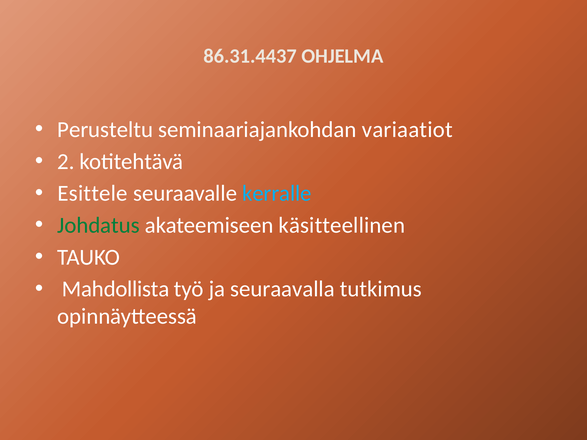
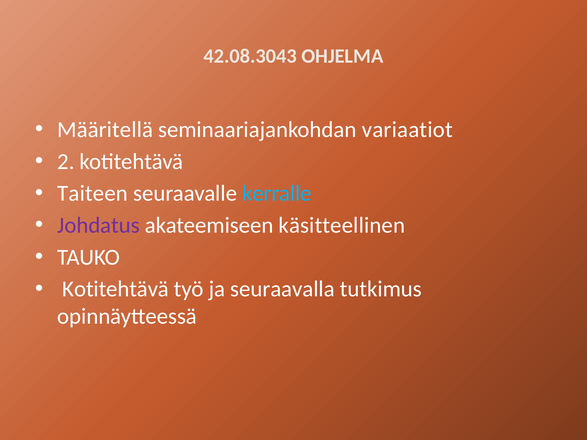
86.31.4437: 86.31.4437 -> 42.08.3043
Perusteltu: Perusteltu -> Määritellä
Esittele: Esittele -> Taiteen
Johdatus colour: green -> purple
Mahdollista at (116, 289): Mahdollista -> Kotitehtävä
